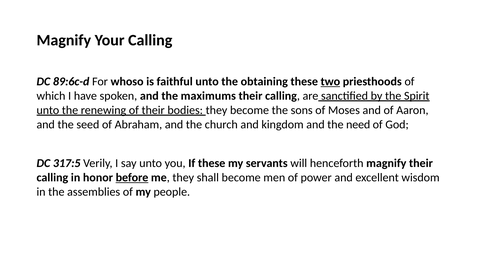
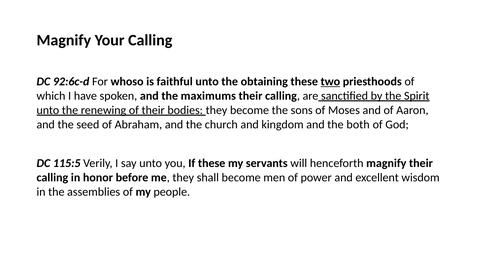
89:6c-d: 89:6c-d -> 92:6c-d
need: need -> both
317:5: 317:5 -> 115:5
before underline: present -> none
